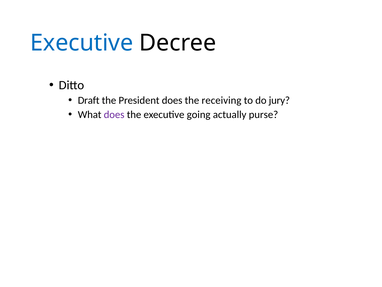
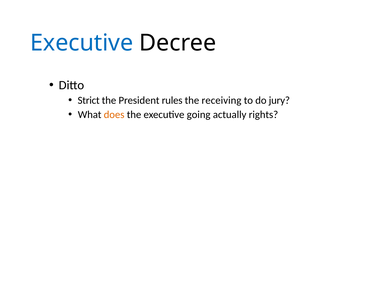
Draft: Draft -> Strict
President does: does -> rules
does at (114, 114) colour: purple -> orange
purse: purse -> rights
